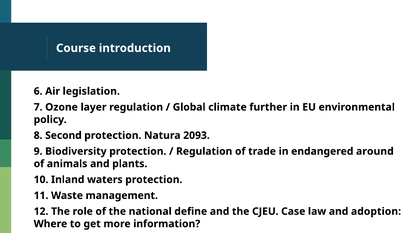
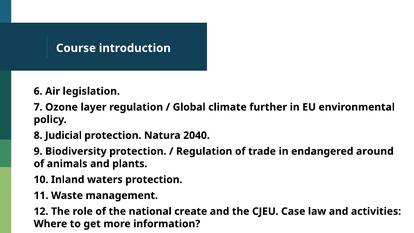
Second: Second -> Judicial
2093: 2093 -> 2040
define: define -> create
adoption: adoption -> activities
